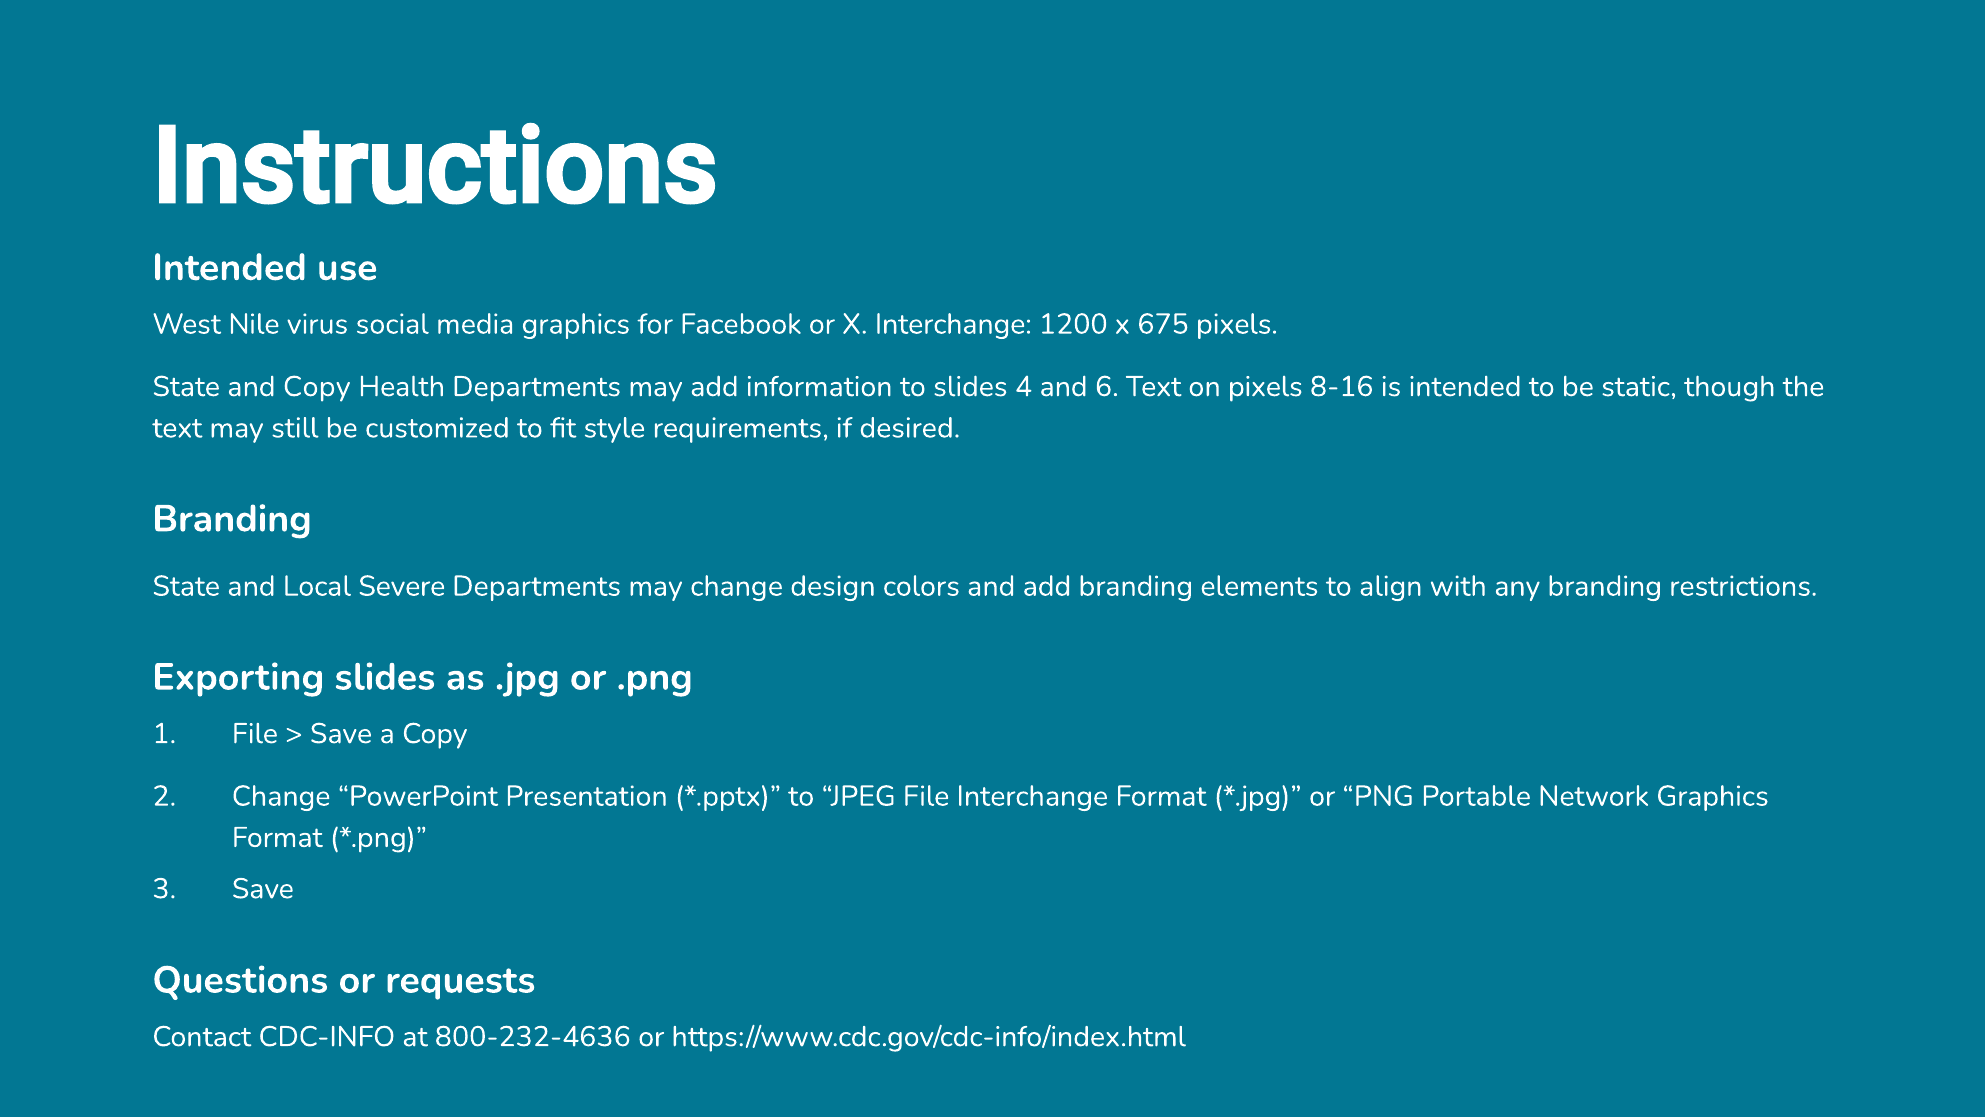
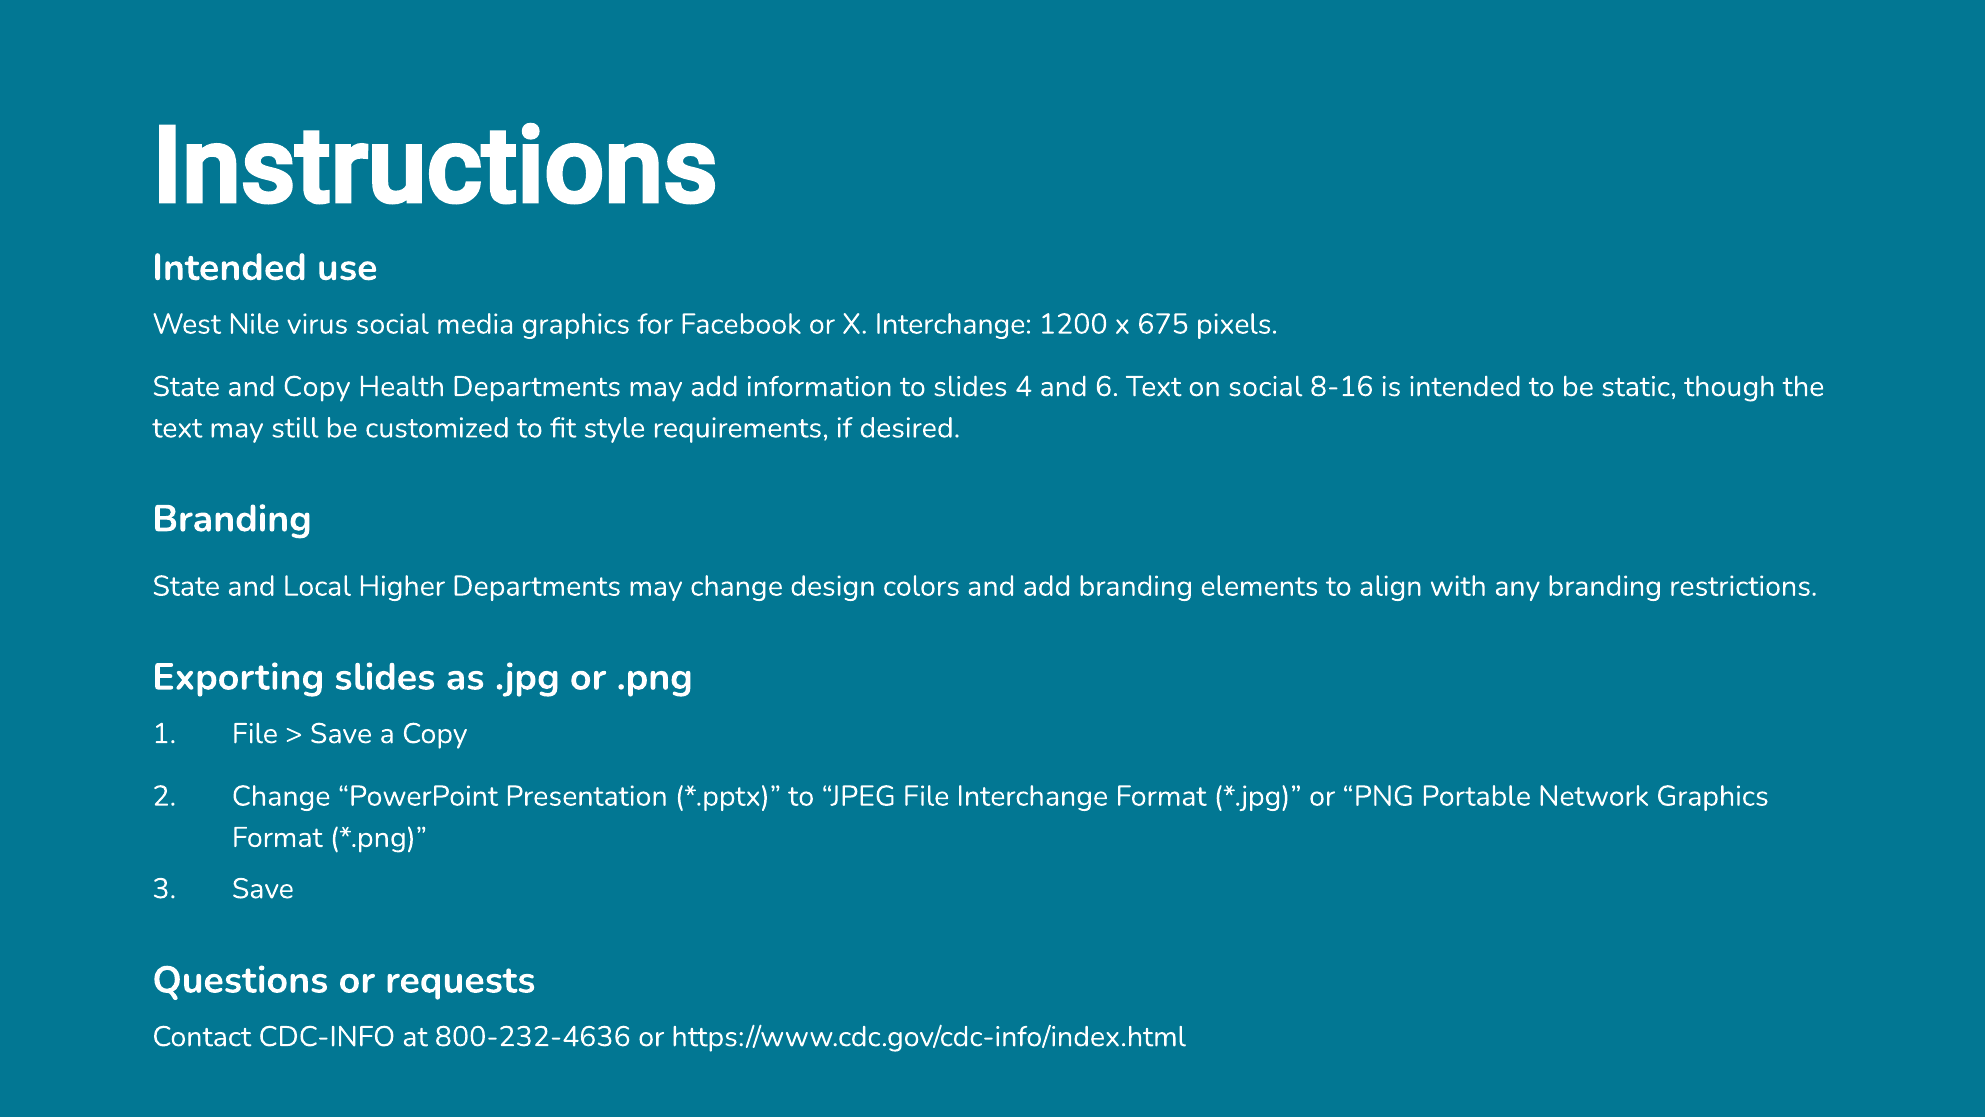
on pixels: pixels -> social
Severe: Severe -> Higher
